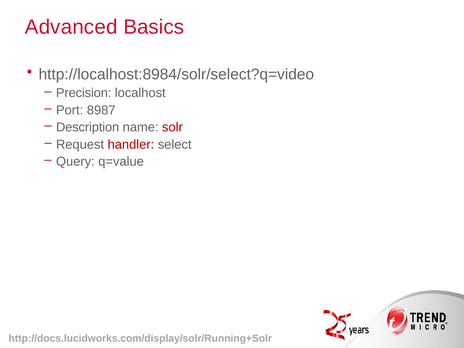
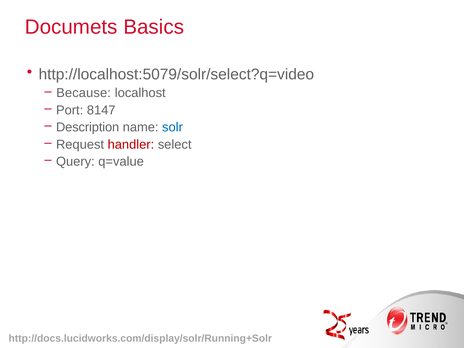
Advanced: Advanced -> Documets
http://localhost:8984/solr/select?q=video: http://localhost:8984/solr/select?q=video -> http://localhost:5079/solr/select?q=video
Precision: Precision -> Because
8987: 8987 -> 8147
solr colour: red -> blue
